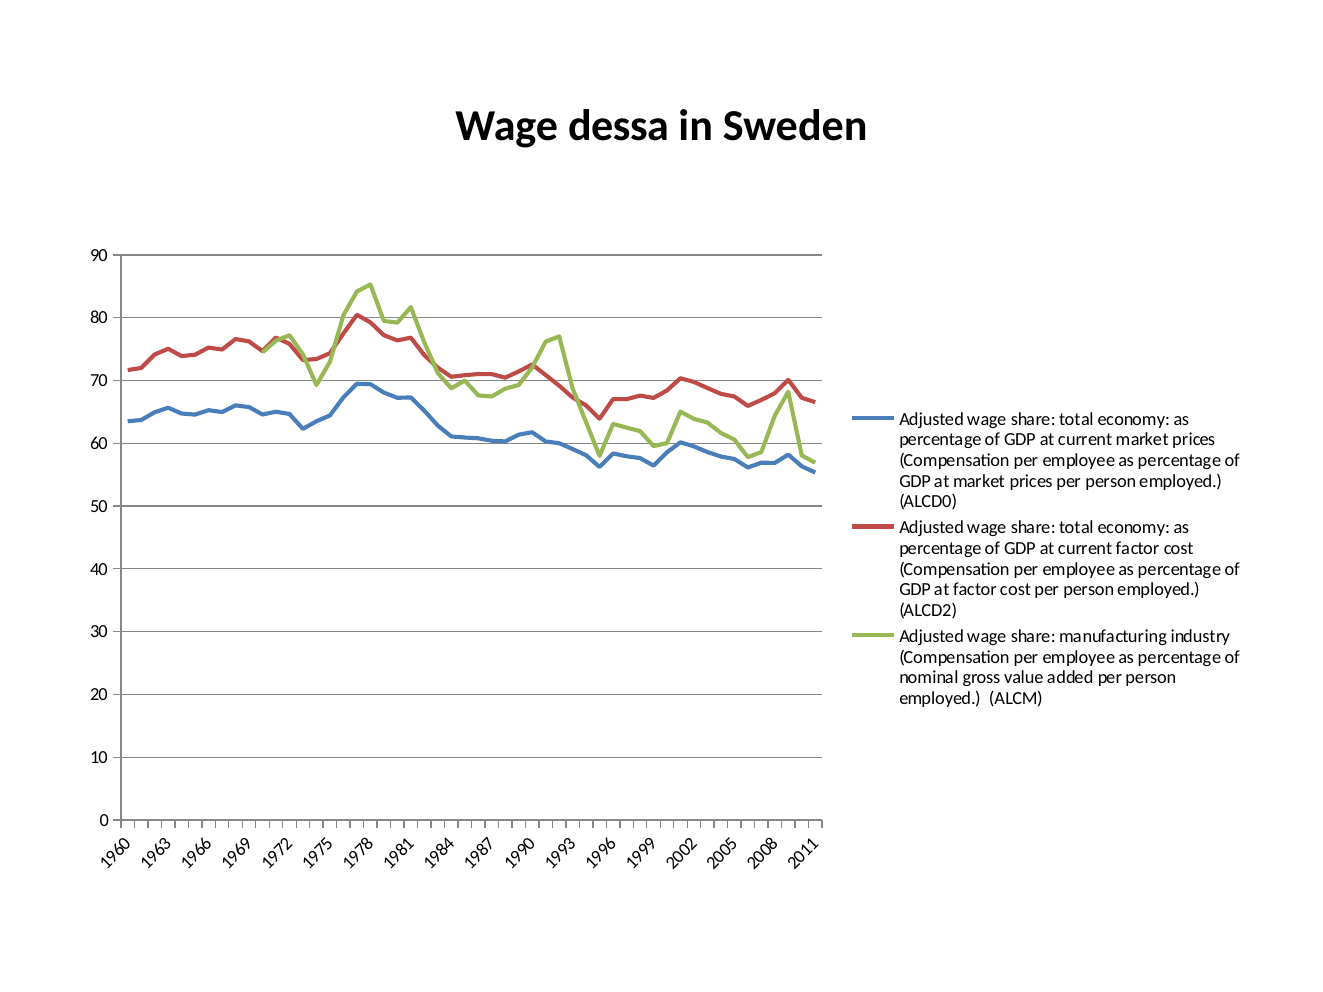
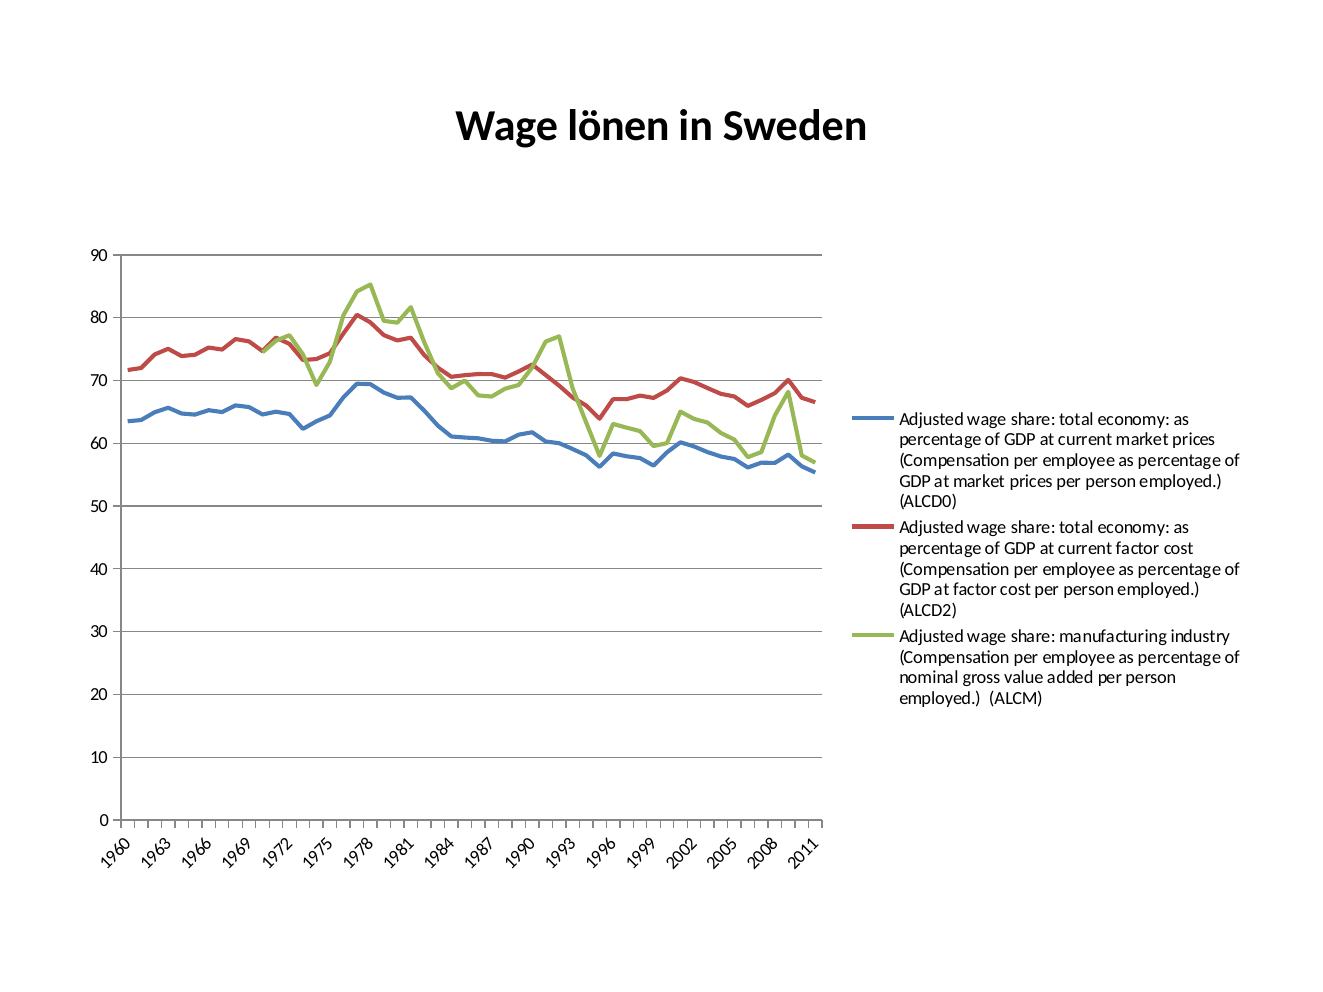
dessa: dessa -> lönen
